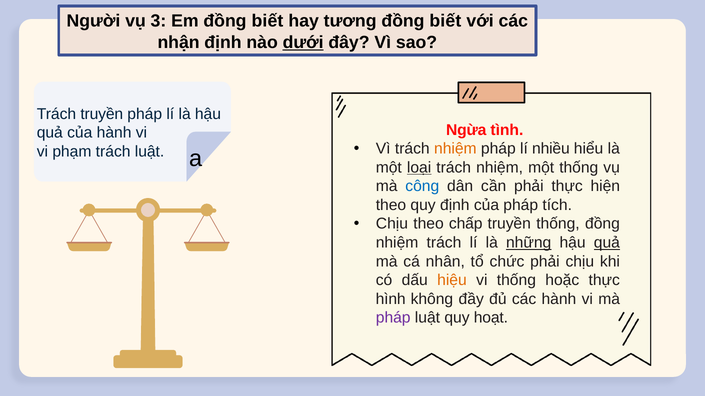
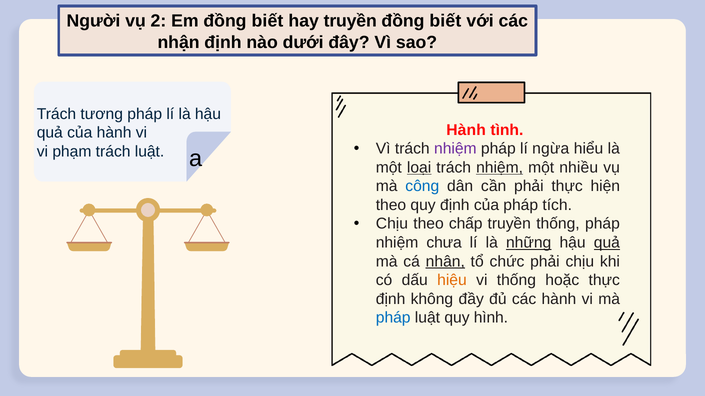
3: 3 -> 2
hay tương: tương -> truyền
dưới underline: present -> none
Trách truyền: truyền -> tương
Ngừa at (466, 130): Ngừa -> Hành
nhiệm at (455, 149) colour: orange -> purple
nhiều: nhiều -> ngừa
nhiệm at (500, 168) underline: none -> present
một thống: thống -> nhiều
thống đồng: đồng -> pháp
nhiệm trách: trách -> chưa
nhân underline: none -> present
hình at (391, 299): hình -> định
pháp at (393, 318) colour: purple -> blue
hoạt: hoạt -> hình
